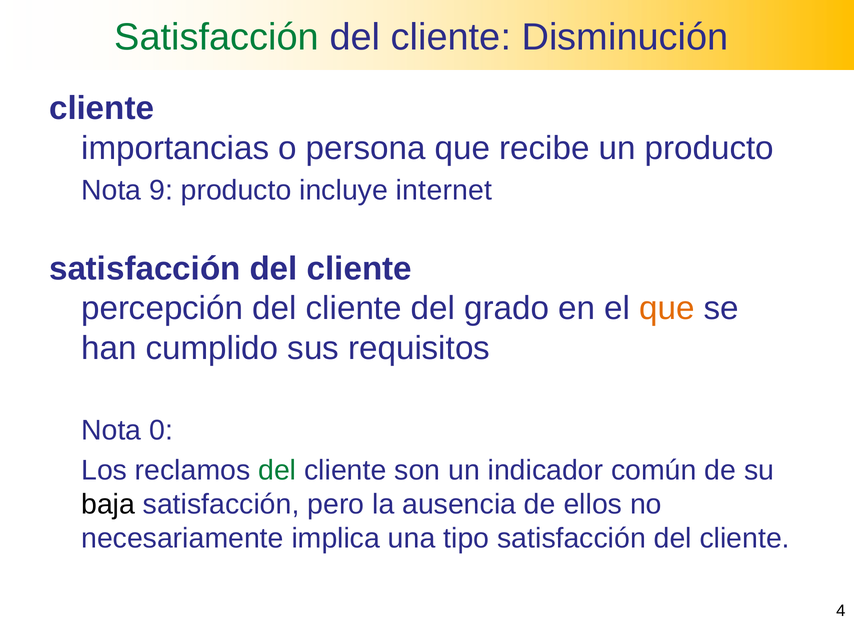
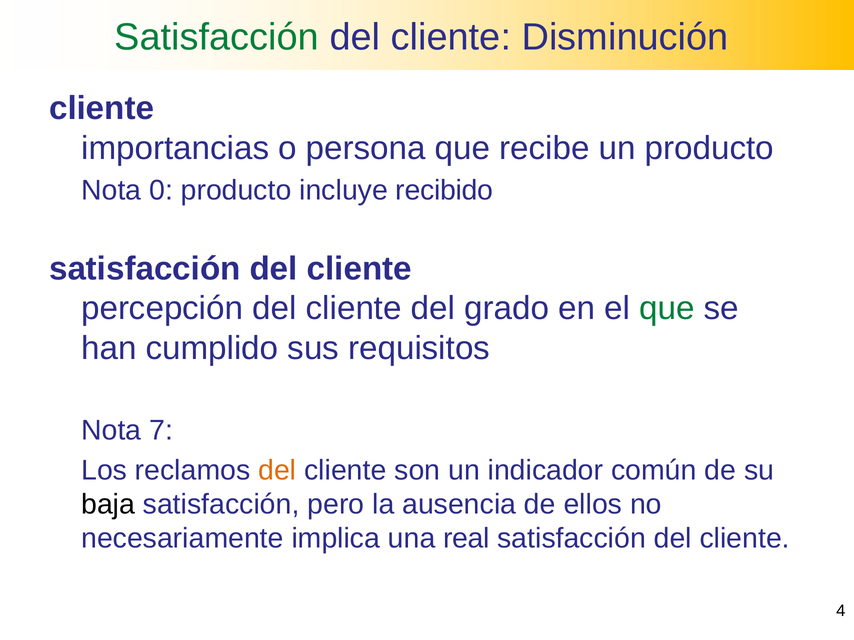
9: 9 -> 0
internet: internet -> recibido
que at (667, 309) colour: orange -> green
0: 0 -> 7
del at (277, 471) colour: green -> orange
tipo: tipo -> real
